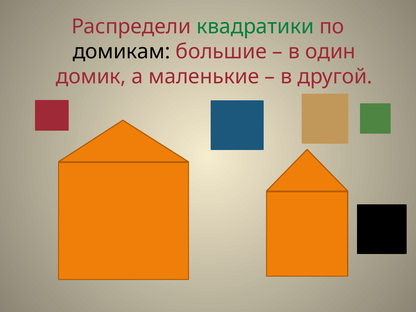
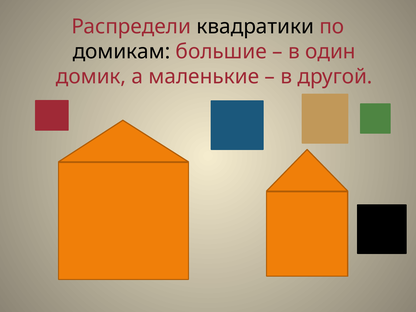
квадратики colour: green -> black
